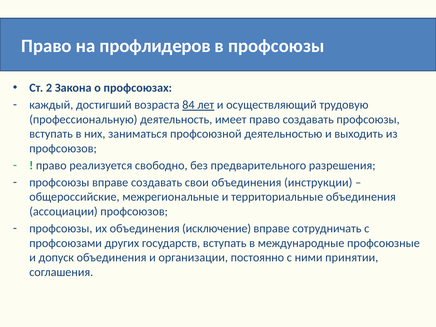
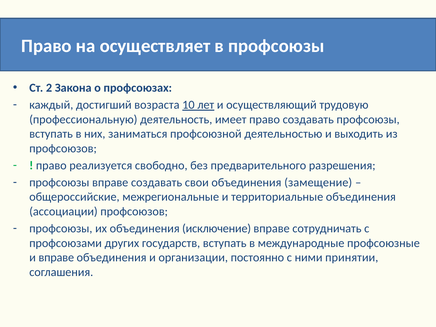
профлидеров: профлидеров -> осуществляет
84: 84 -> 10
инструкции: инструкции -> замещение
и допуск: допуск -> вправе
